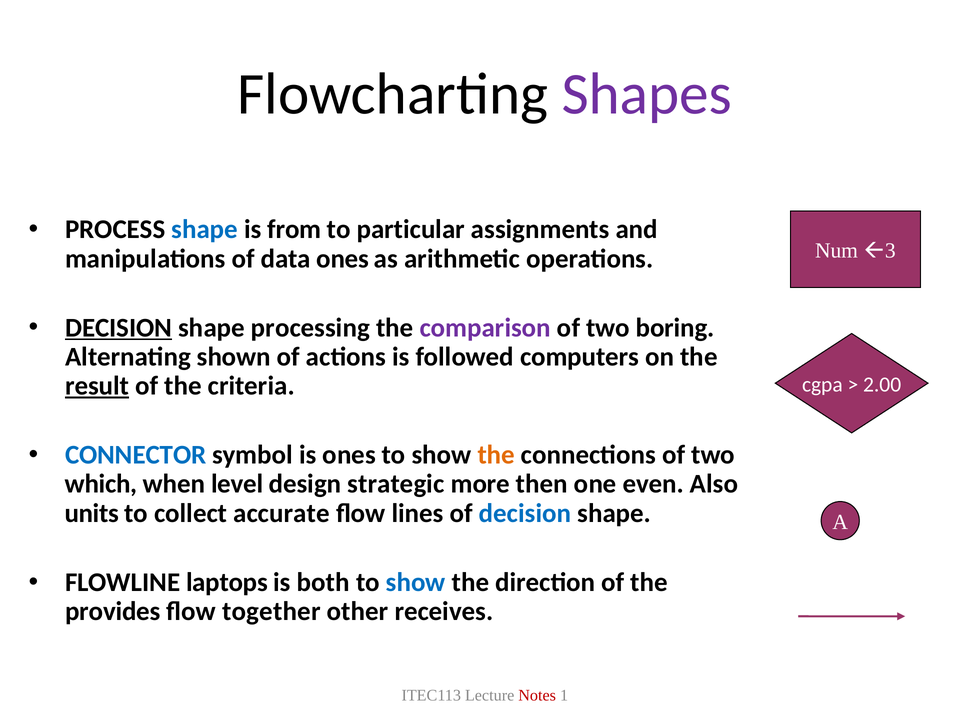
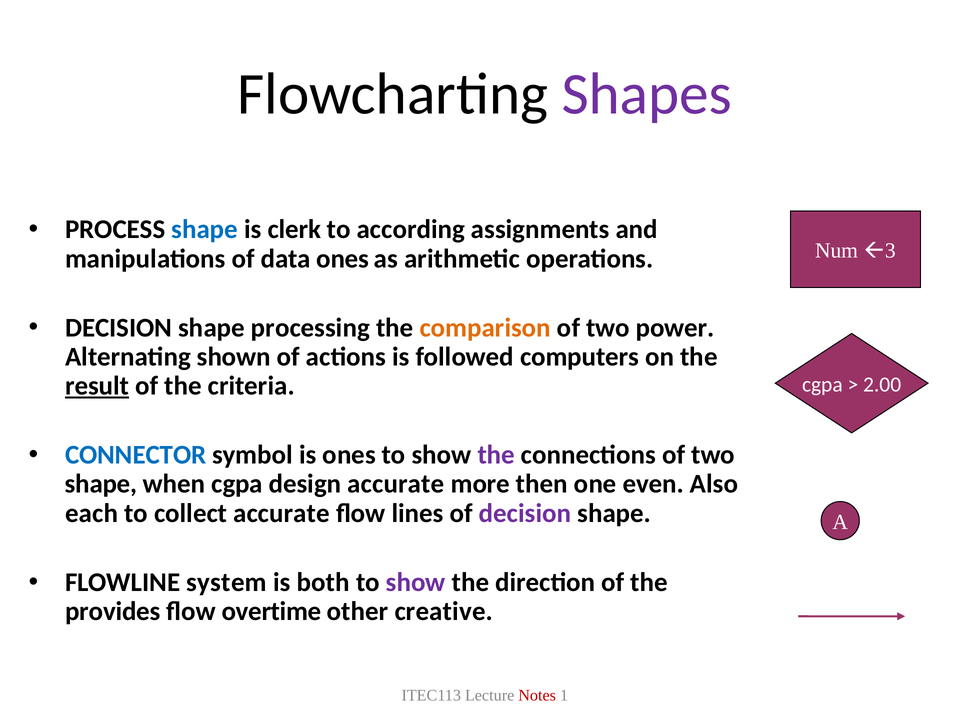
from: from -> clerk
particular: particular -> according
DECISION at (119, 327) underline: present -> none
comparison colour: purple -> orange
boring: boring -> power
the at (496, 455) colour: orange -> purple
which at (101, 484): which -> shape
when level: level -> cgpa
design strategic: strategic -> accurate
units: units -> each
decision at (525, 513) colour: blue -> purple
laptops: laptops -> system
show at (416, 582) colour: blue -> purple
together: together -> overtime
receives: receives -> creative
